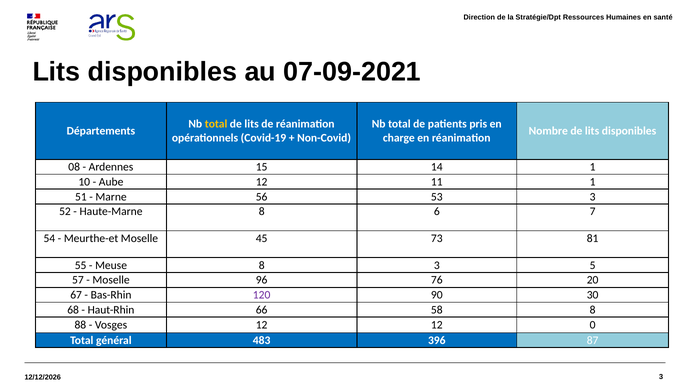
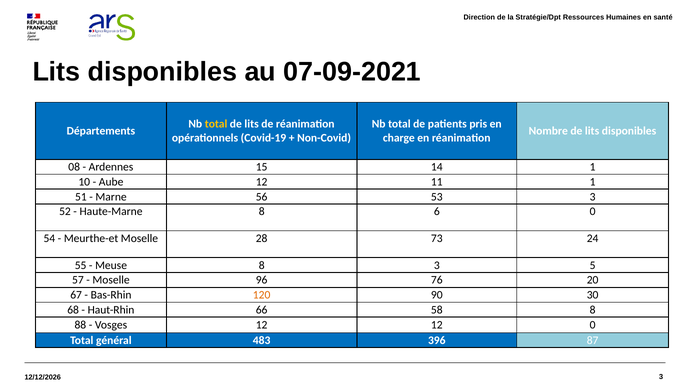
6 7: 7 -> 0
45: 45 -> 28
81: 81 -> 24
120 colour: purple -> orange
